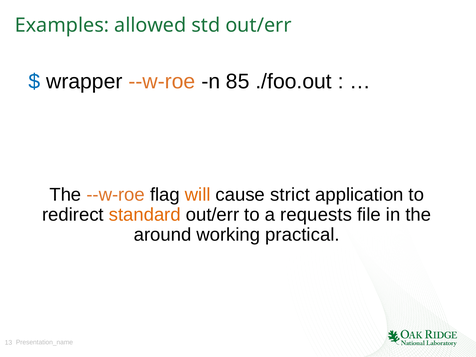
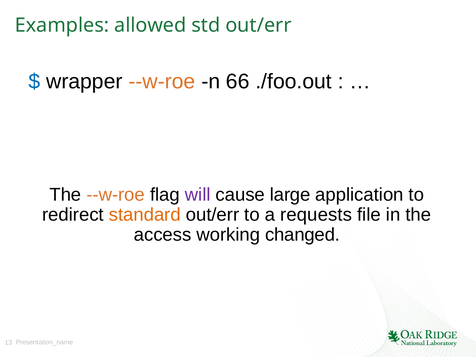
85: 85 -> 66
will colour: orange -> purple
strict: strict -> large
around: around -> access
practical: practical -> changed
